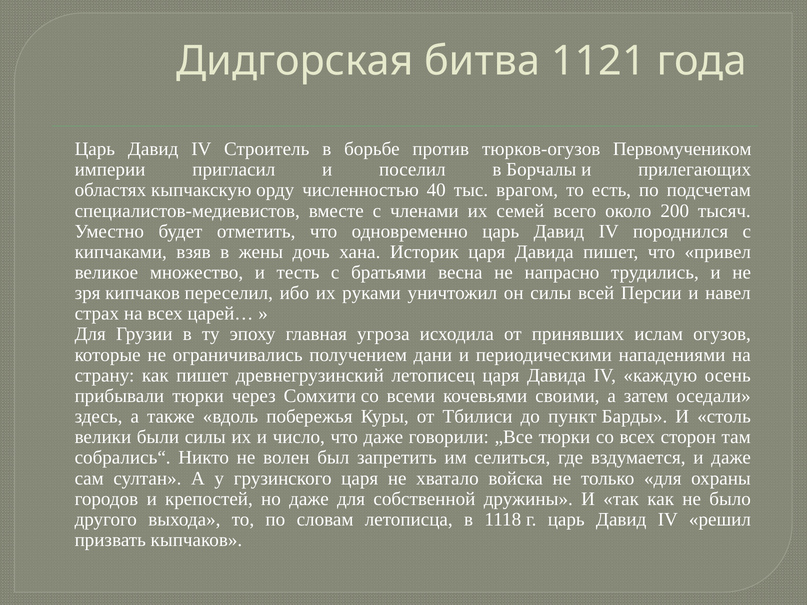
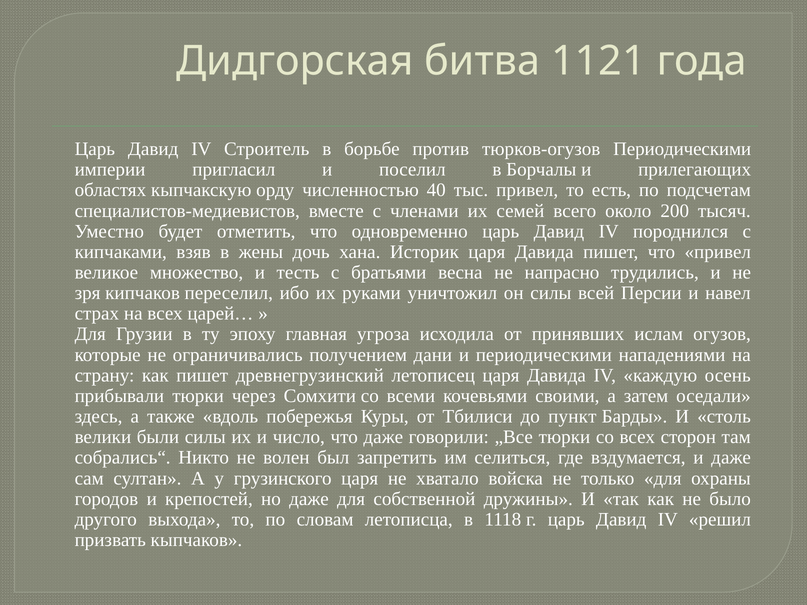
тюрков-огузов Первомучеником: Первомучеником -> Периодическими
тыс врагом: врагом -> привел
